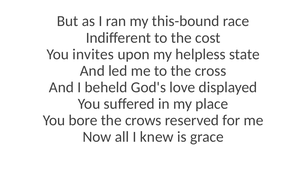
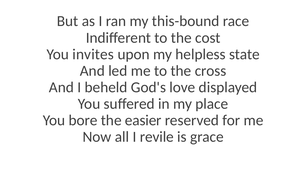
crows: crows -> easier
knew: knew -> revile
